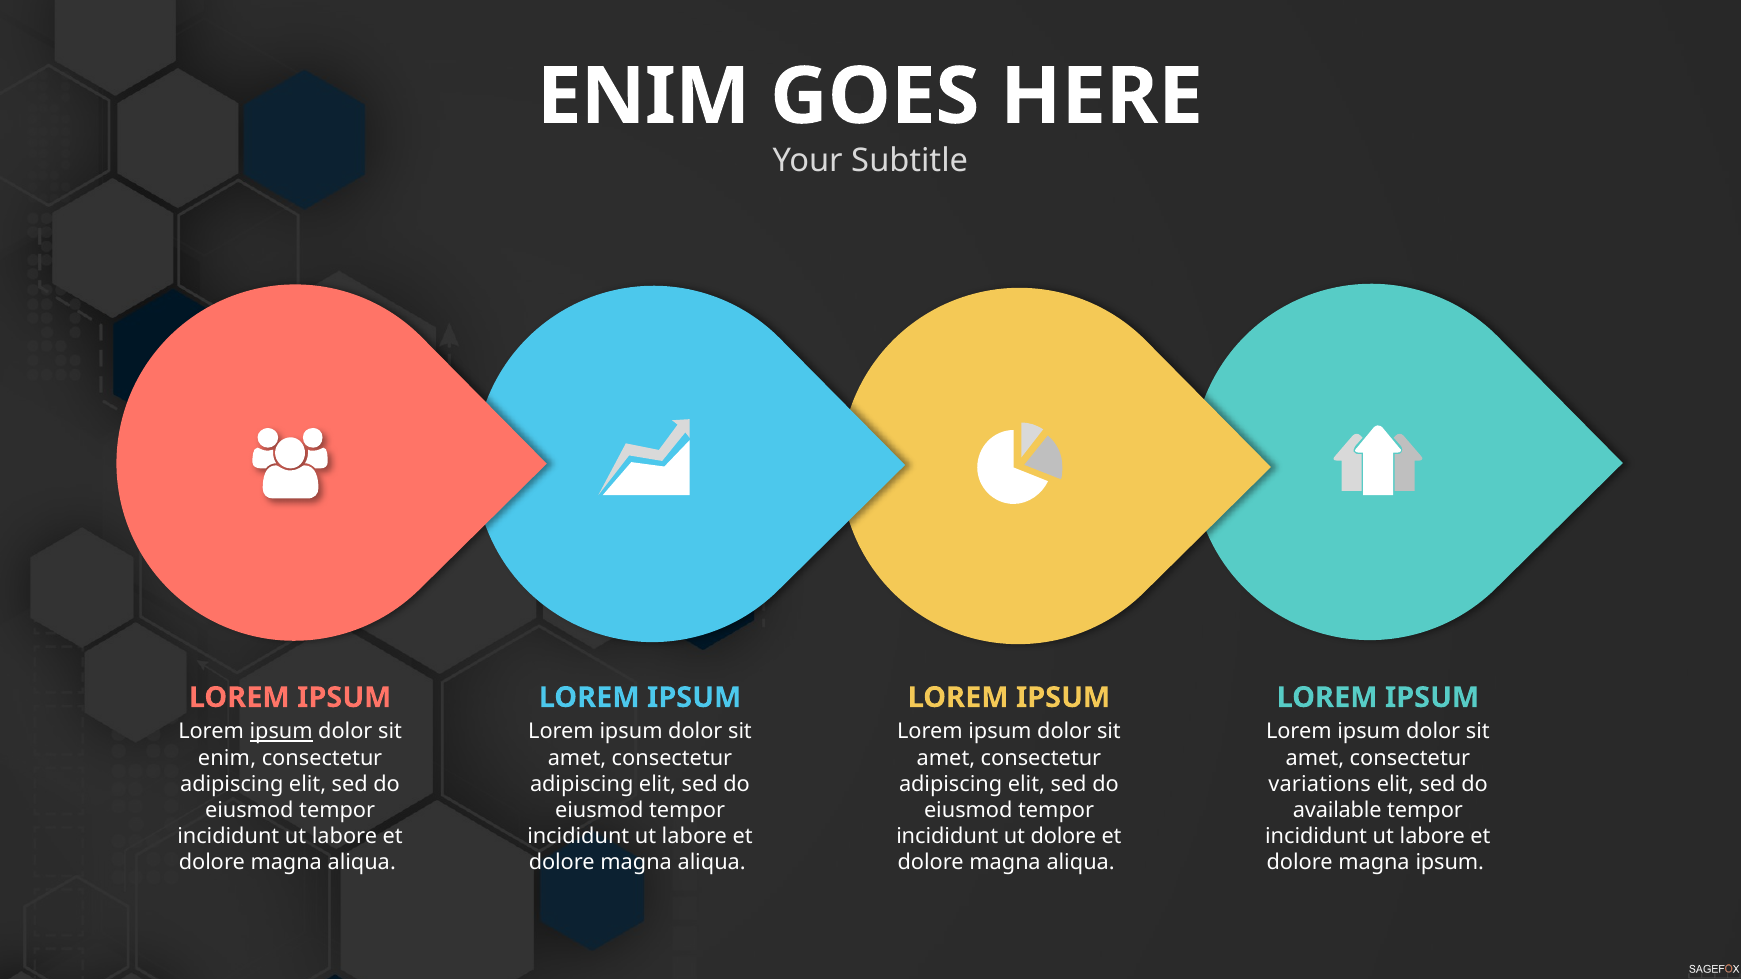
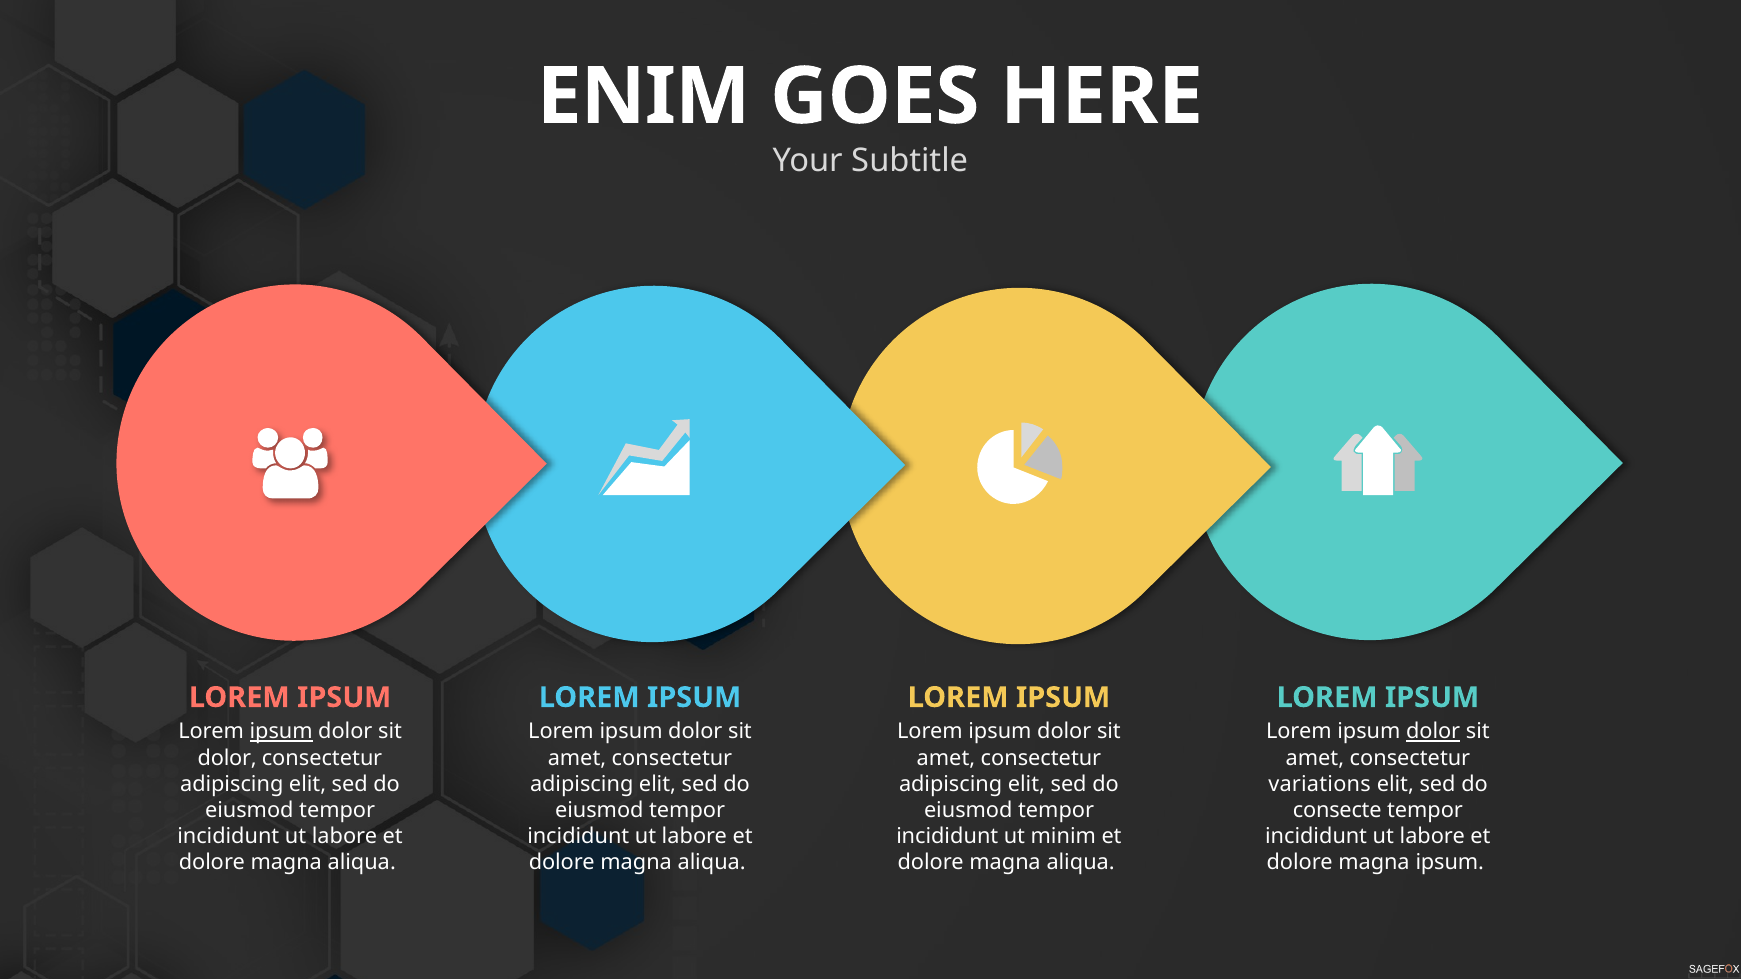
dolor at (1433, 732) underline: none -> present
enim at (227, 758): enim -> dolor
available: available -> consecte
ut dolore: dolore -> minim
